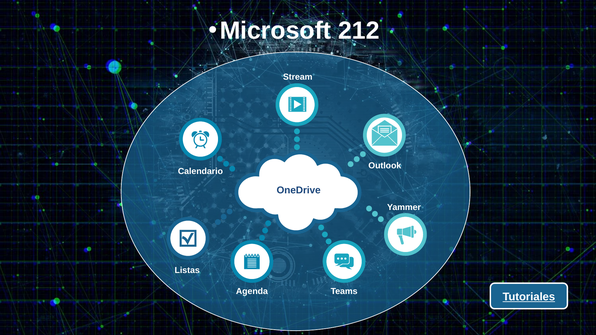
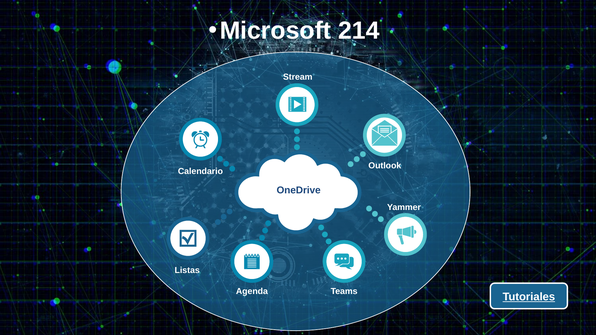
212: 212 -> 214
